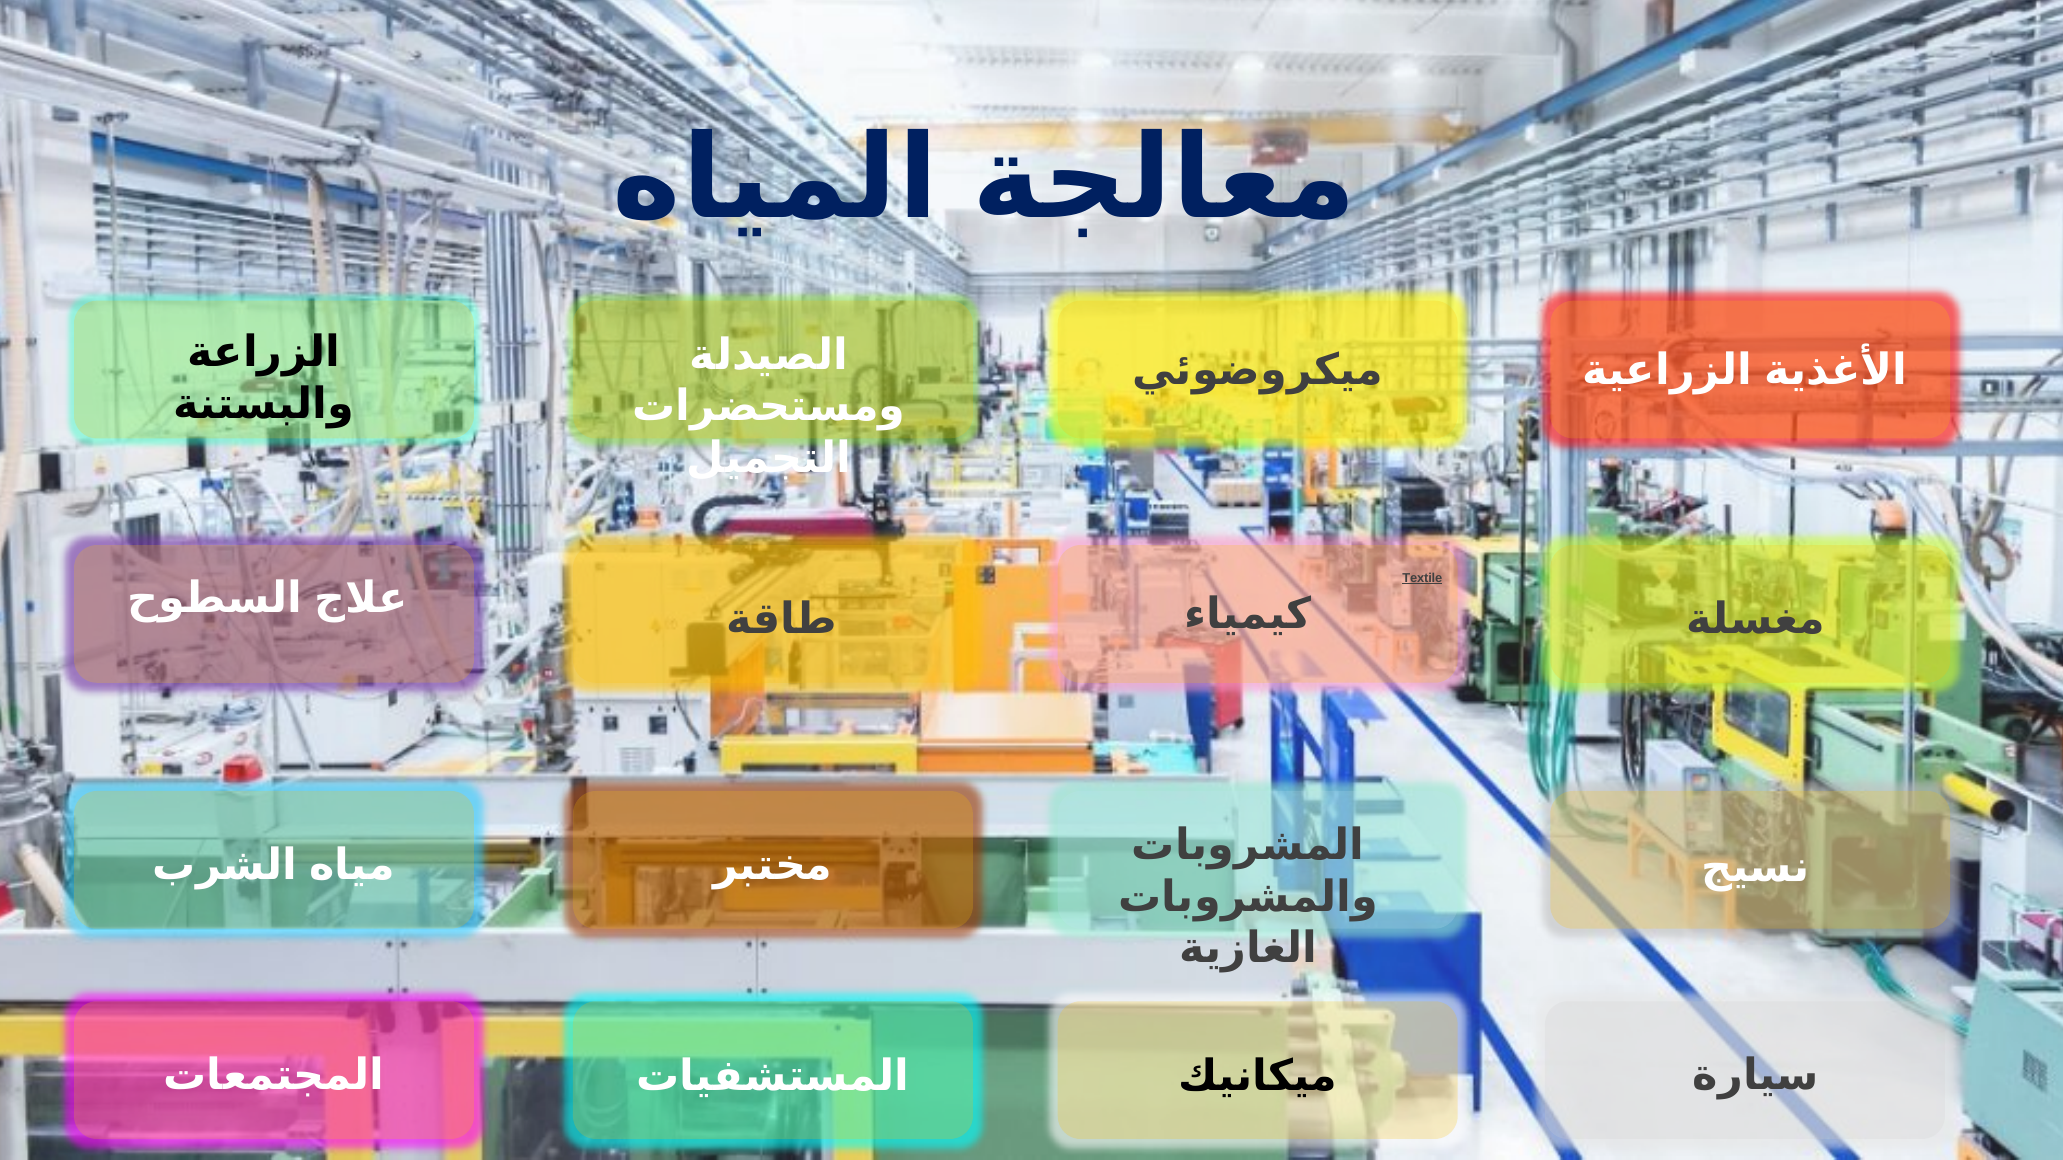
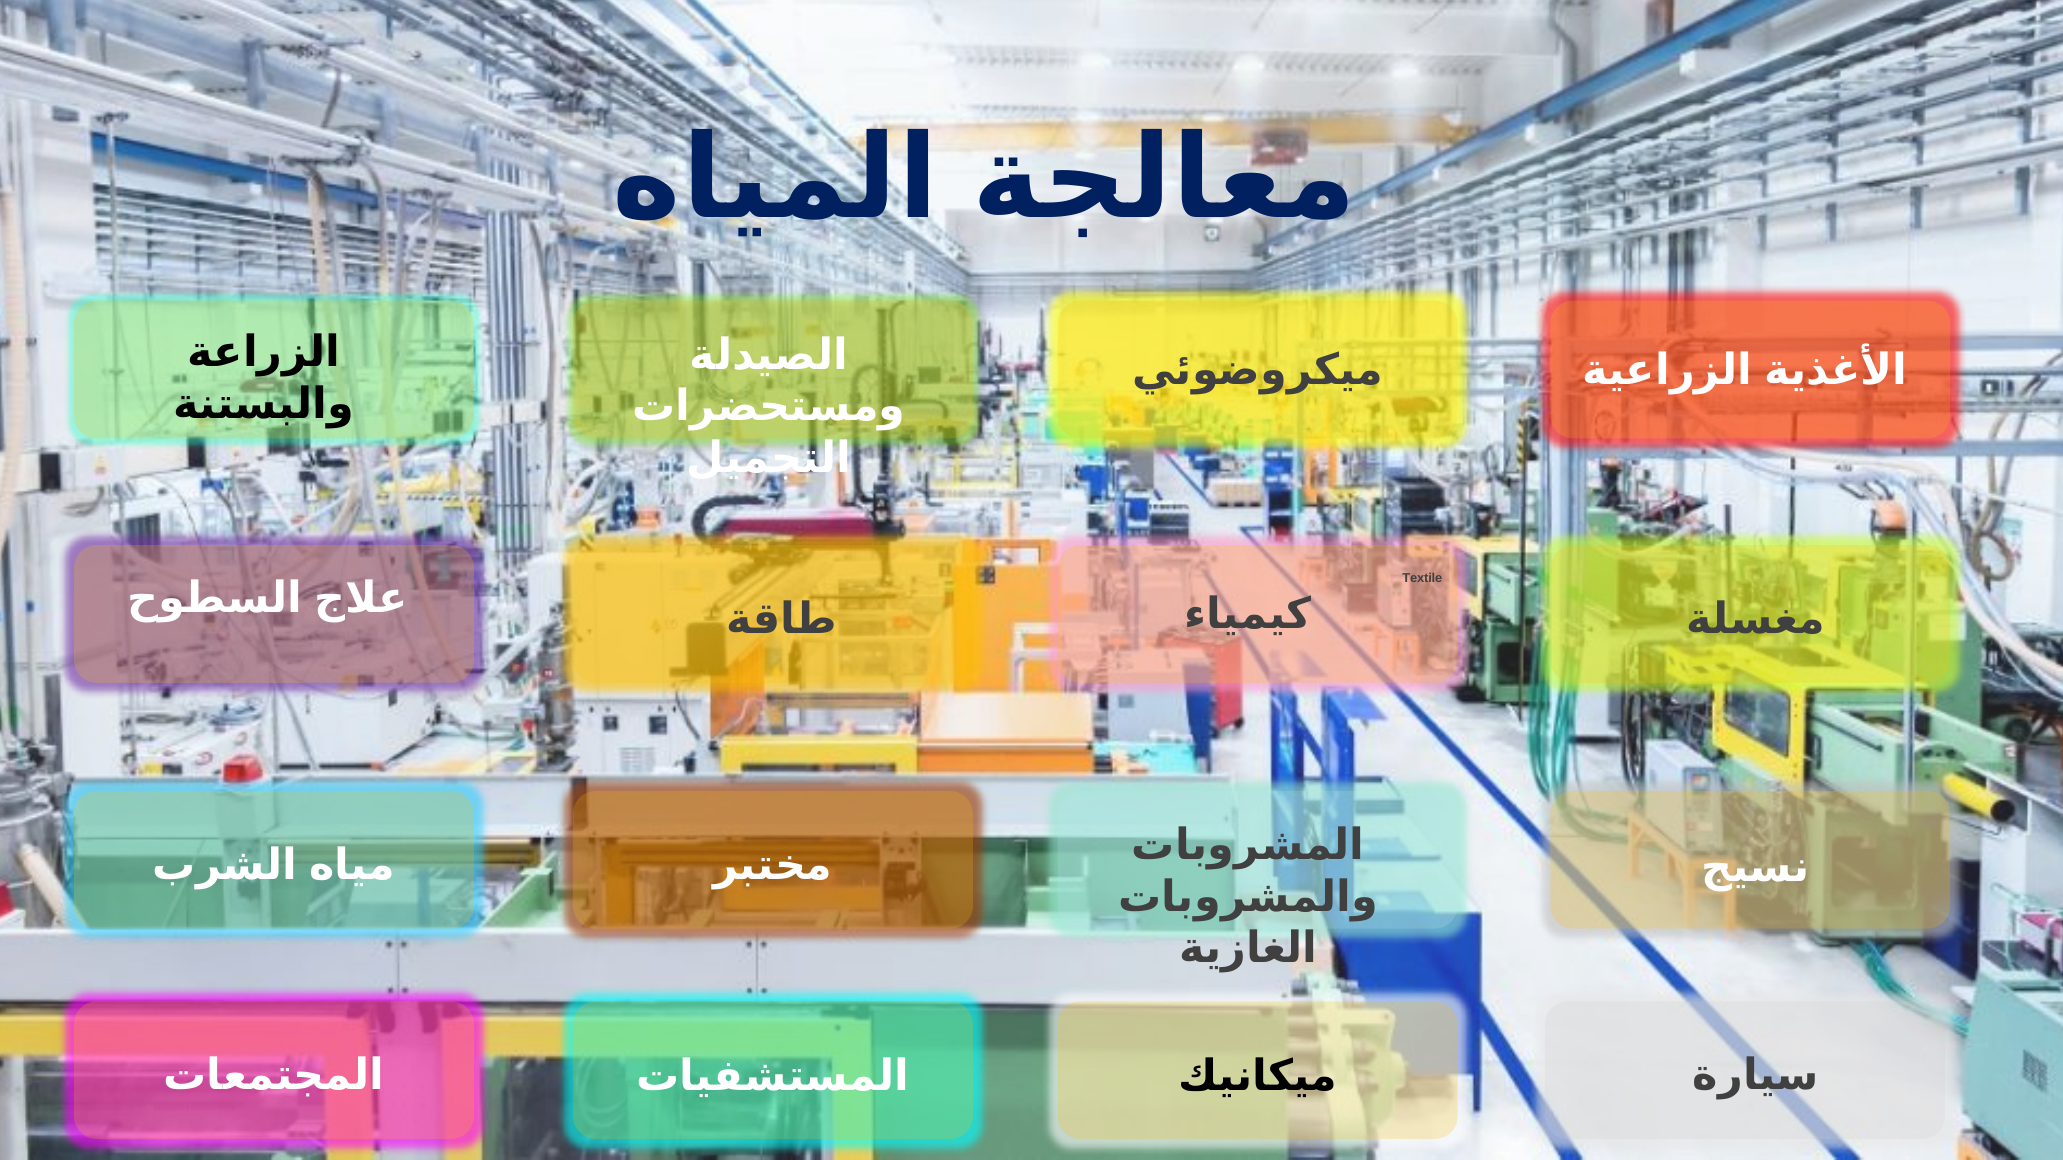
Textile underline: present -> none
